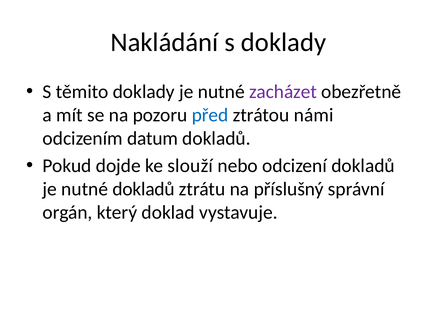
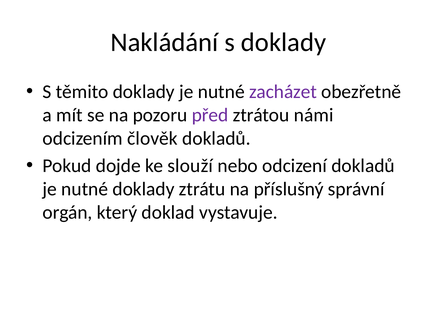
před colour: blue -> purple
datum: datum -> člověk
nutné dokladů: dokladů -> doklady
